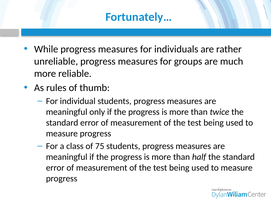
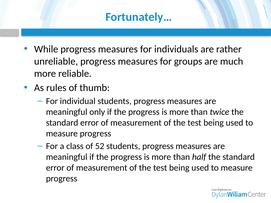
75: 75 -> 52
